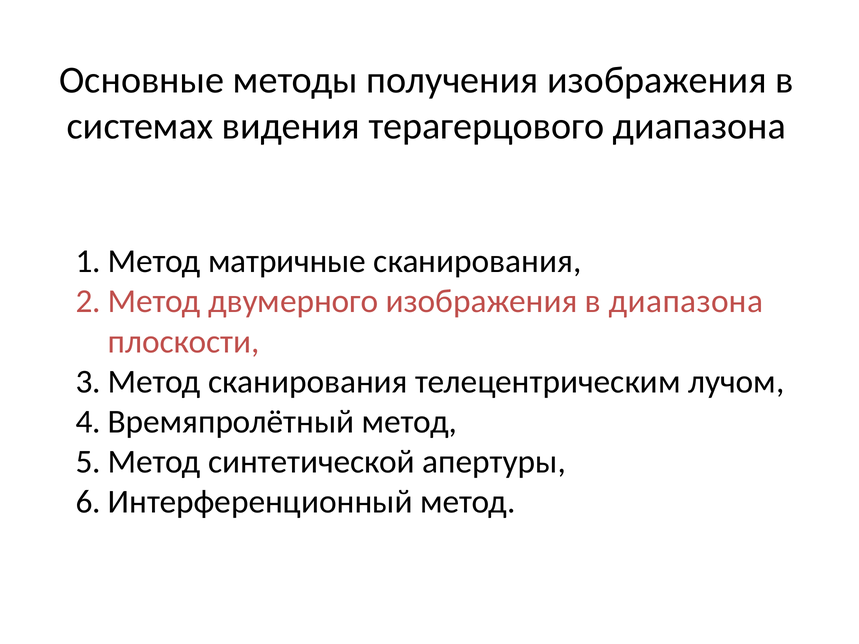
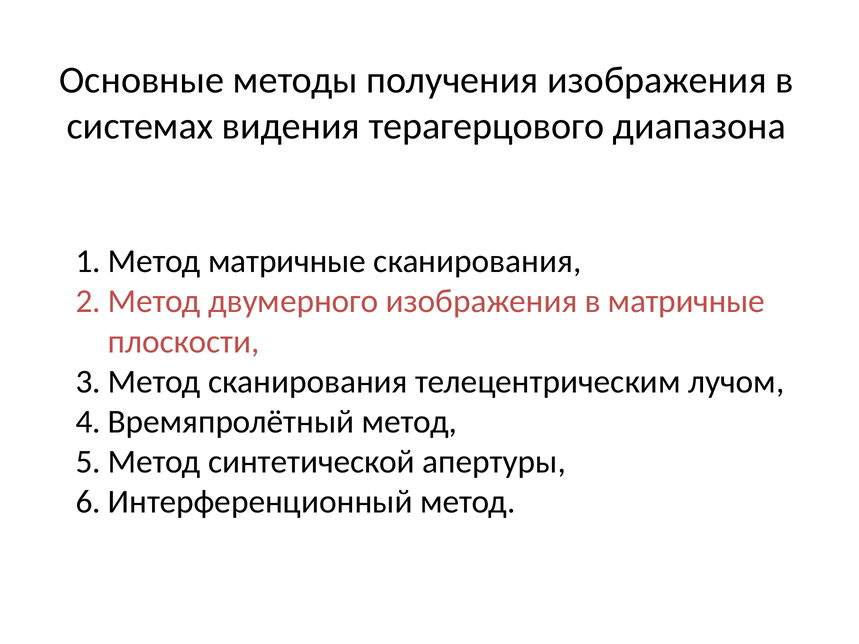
в диапазона: диапазона -> матричные
